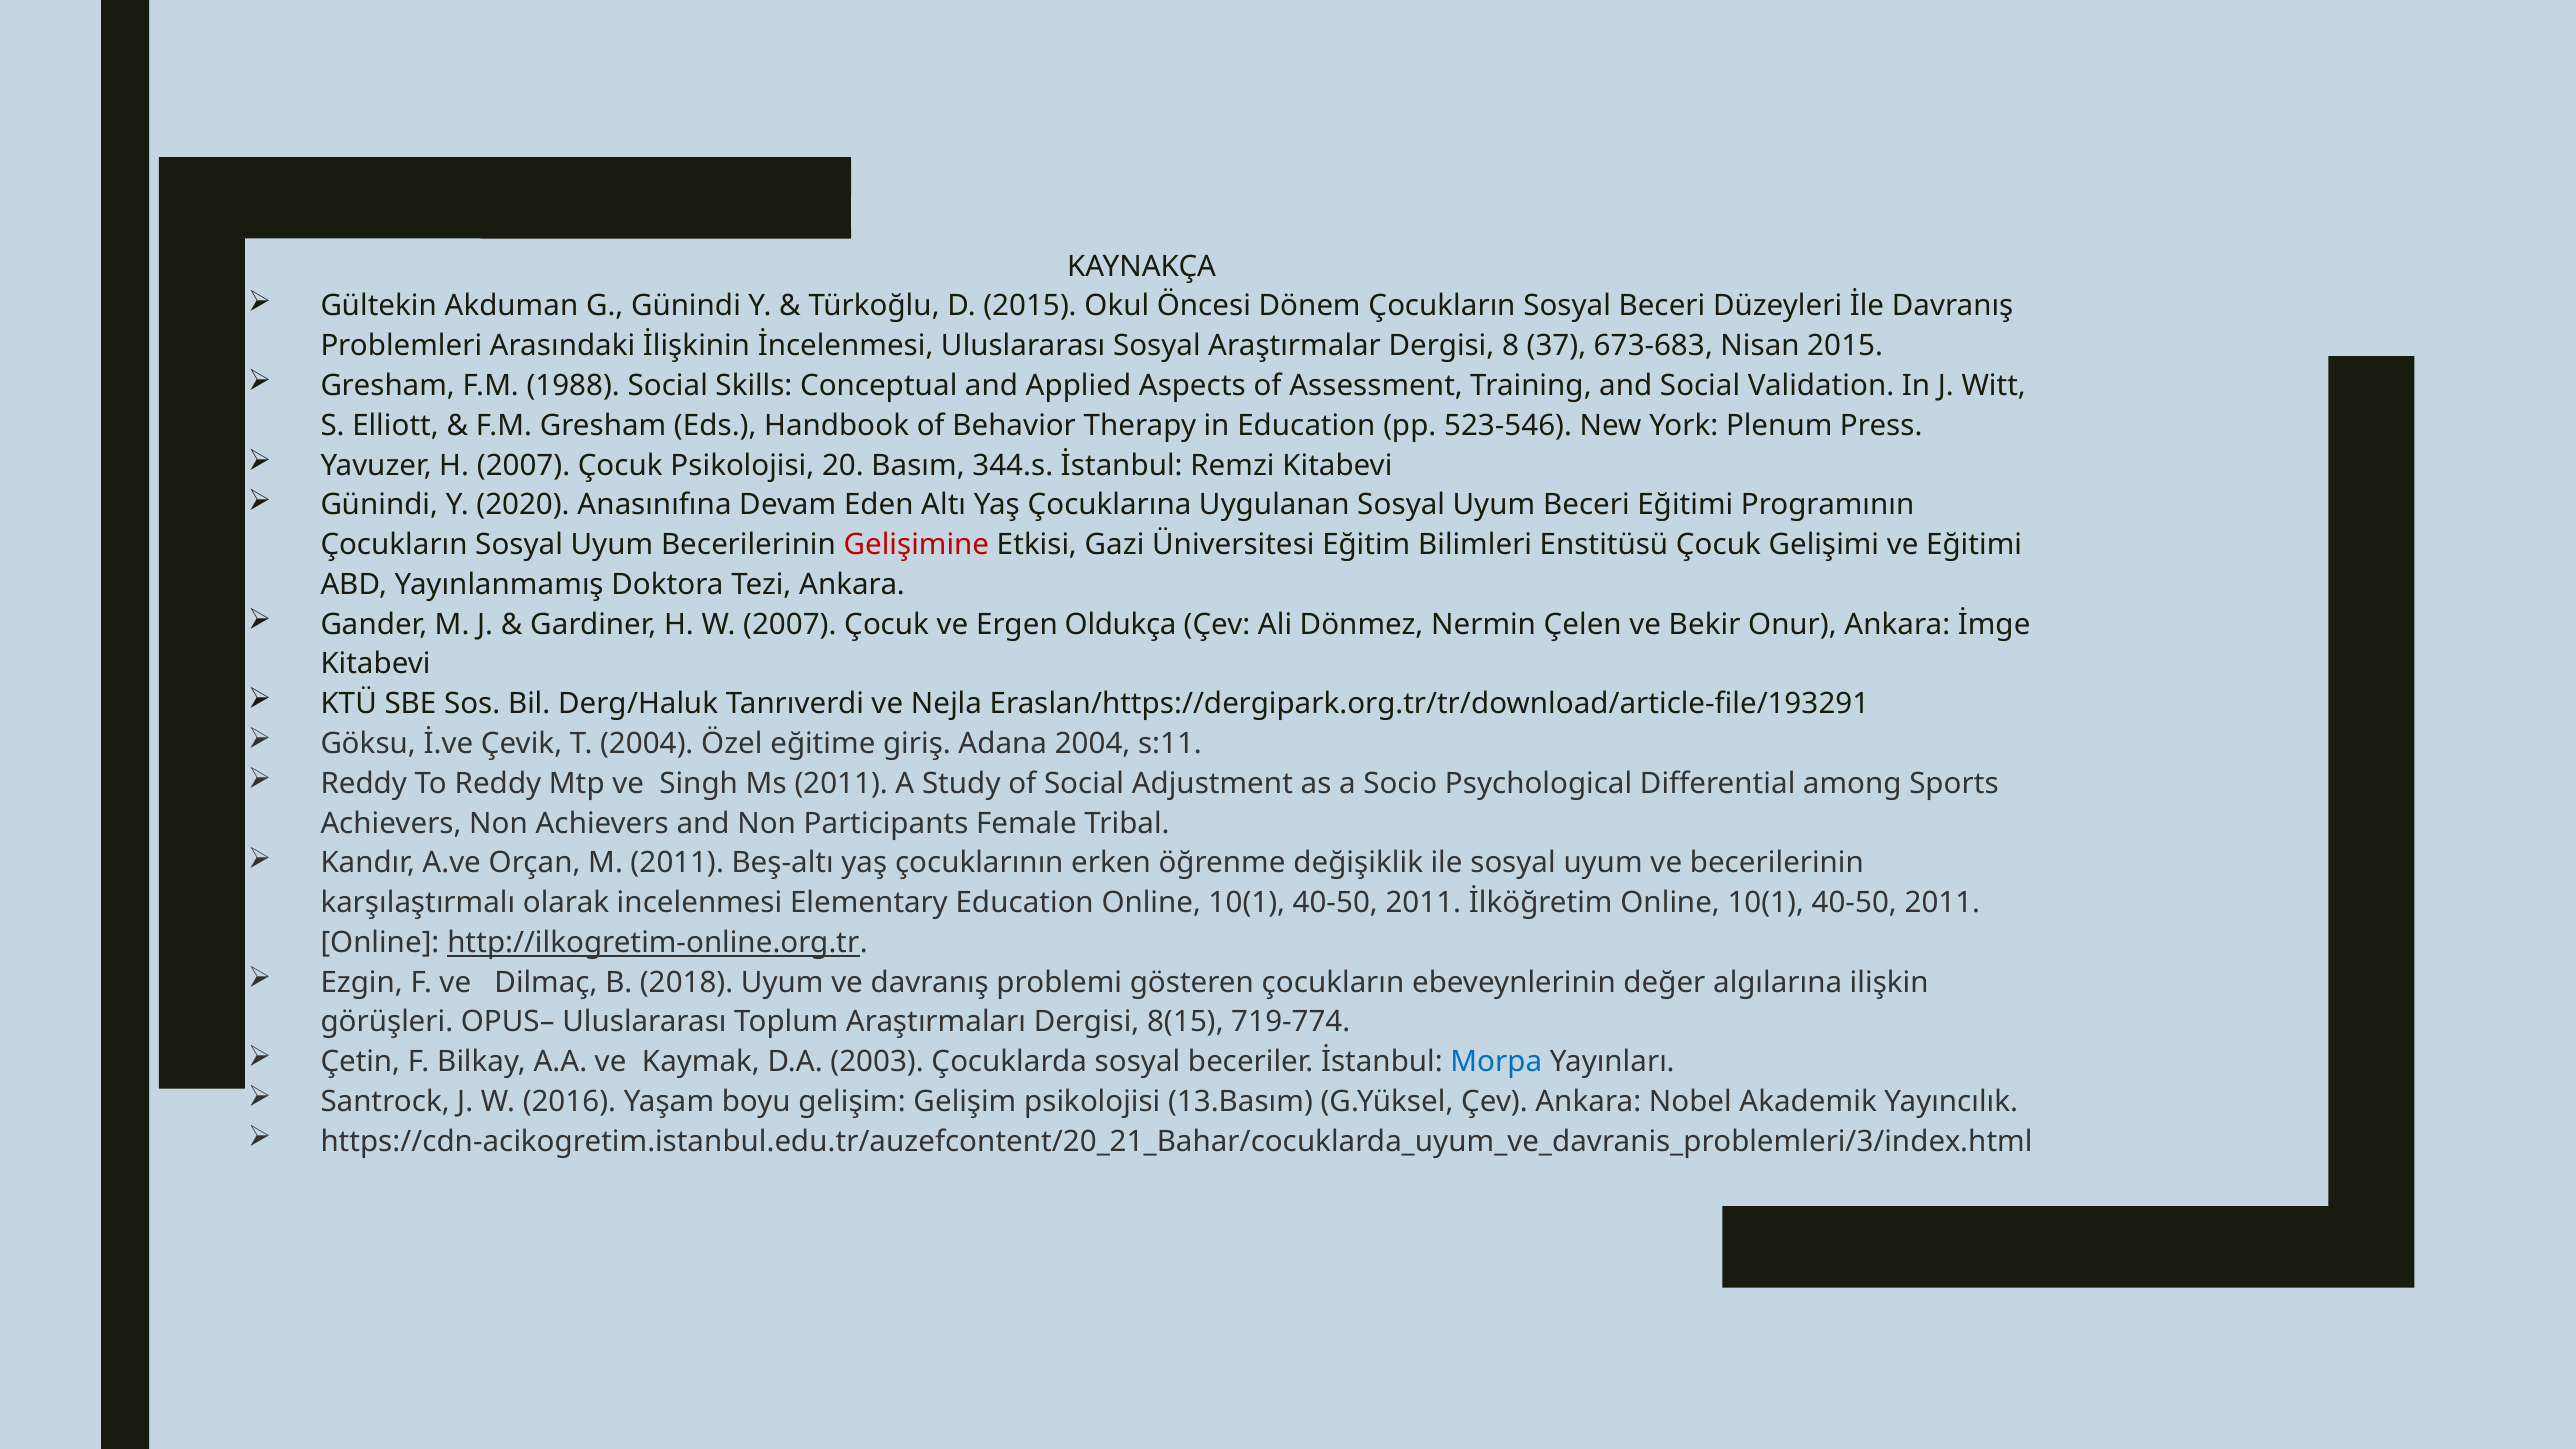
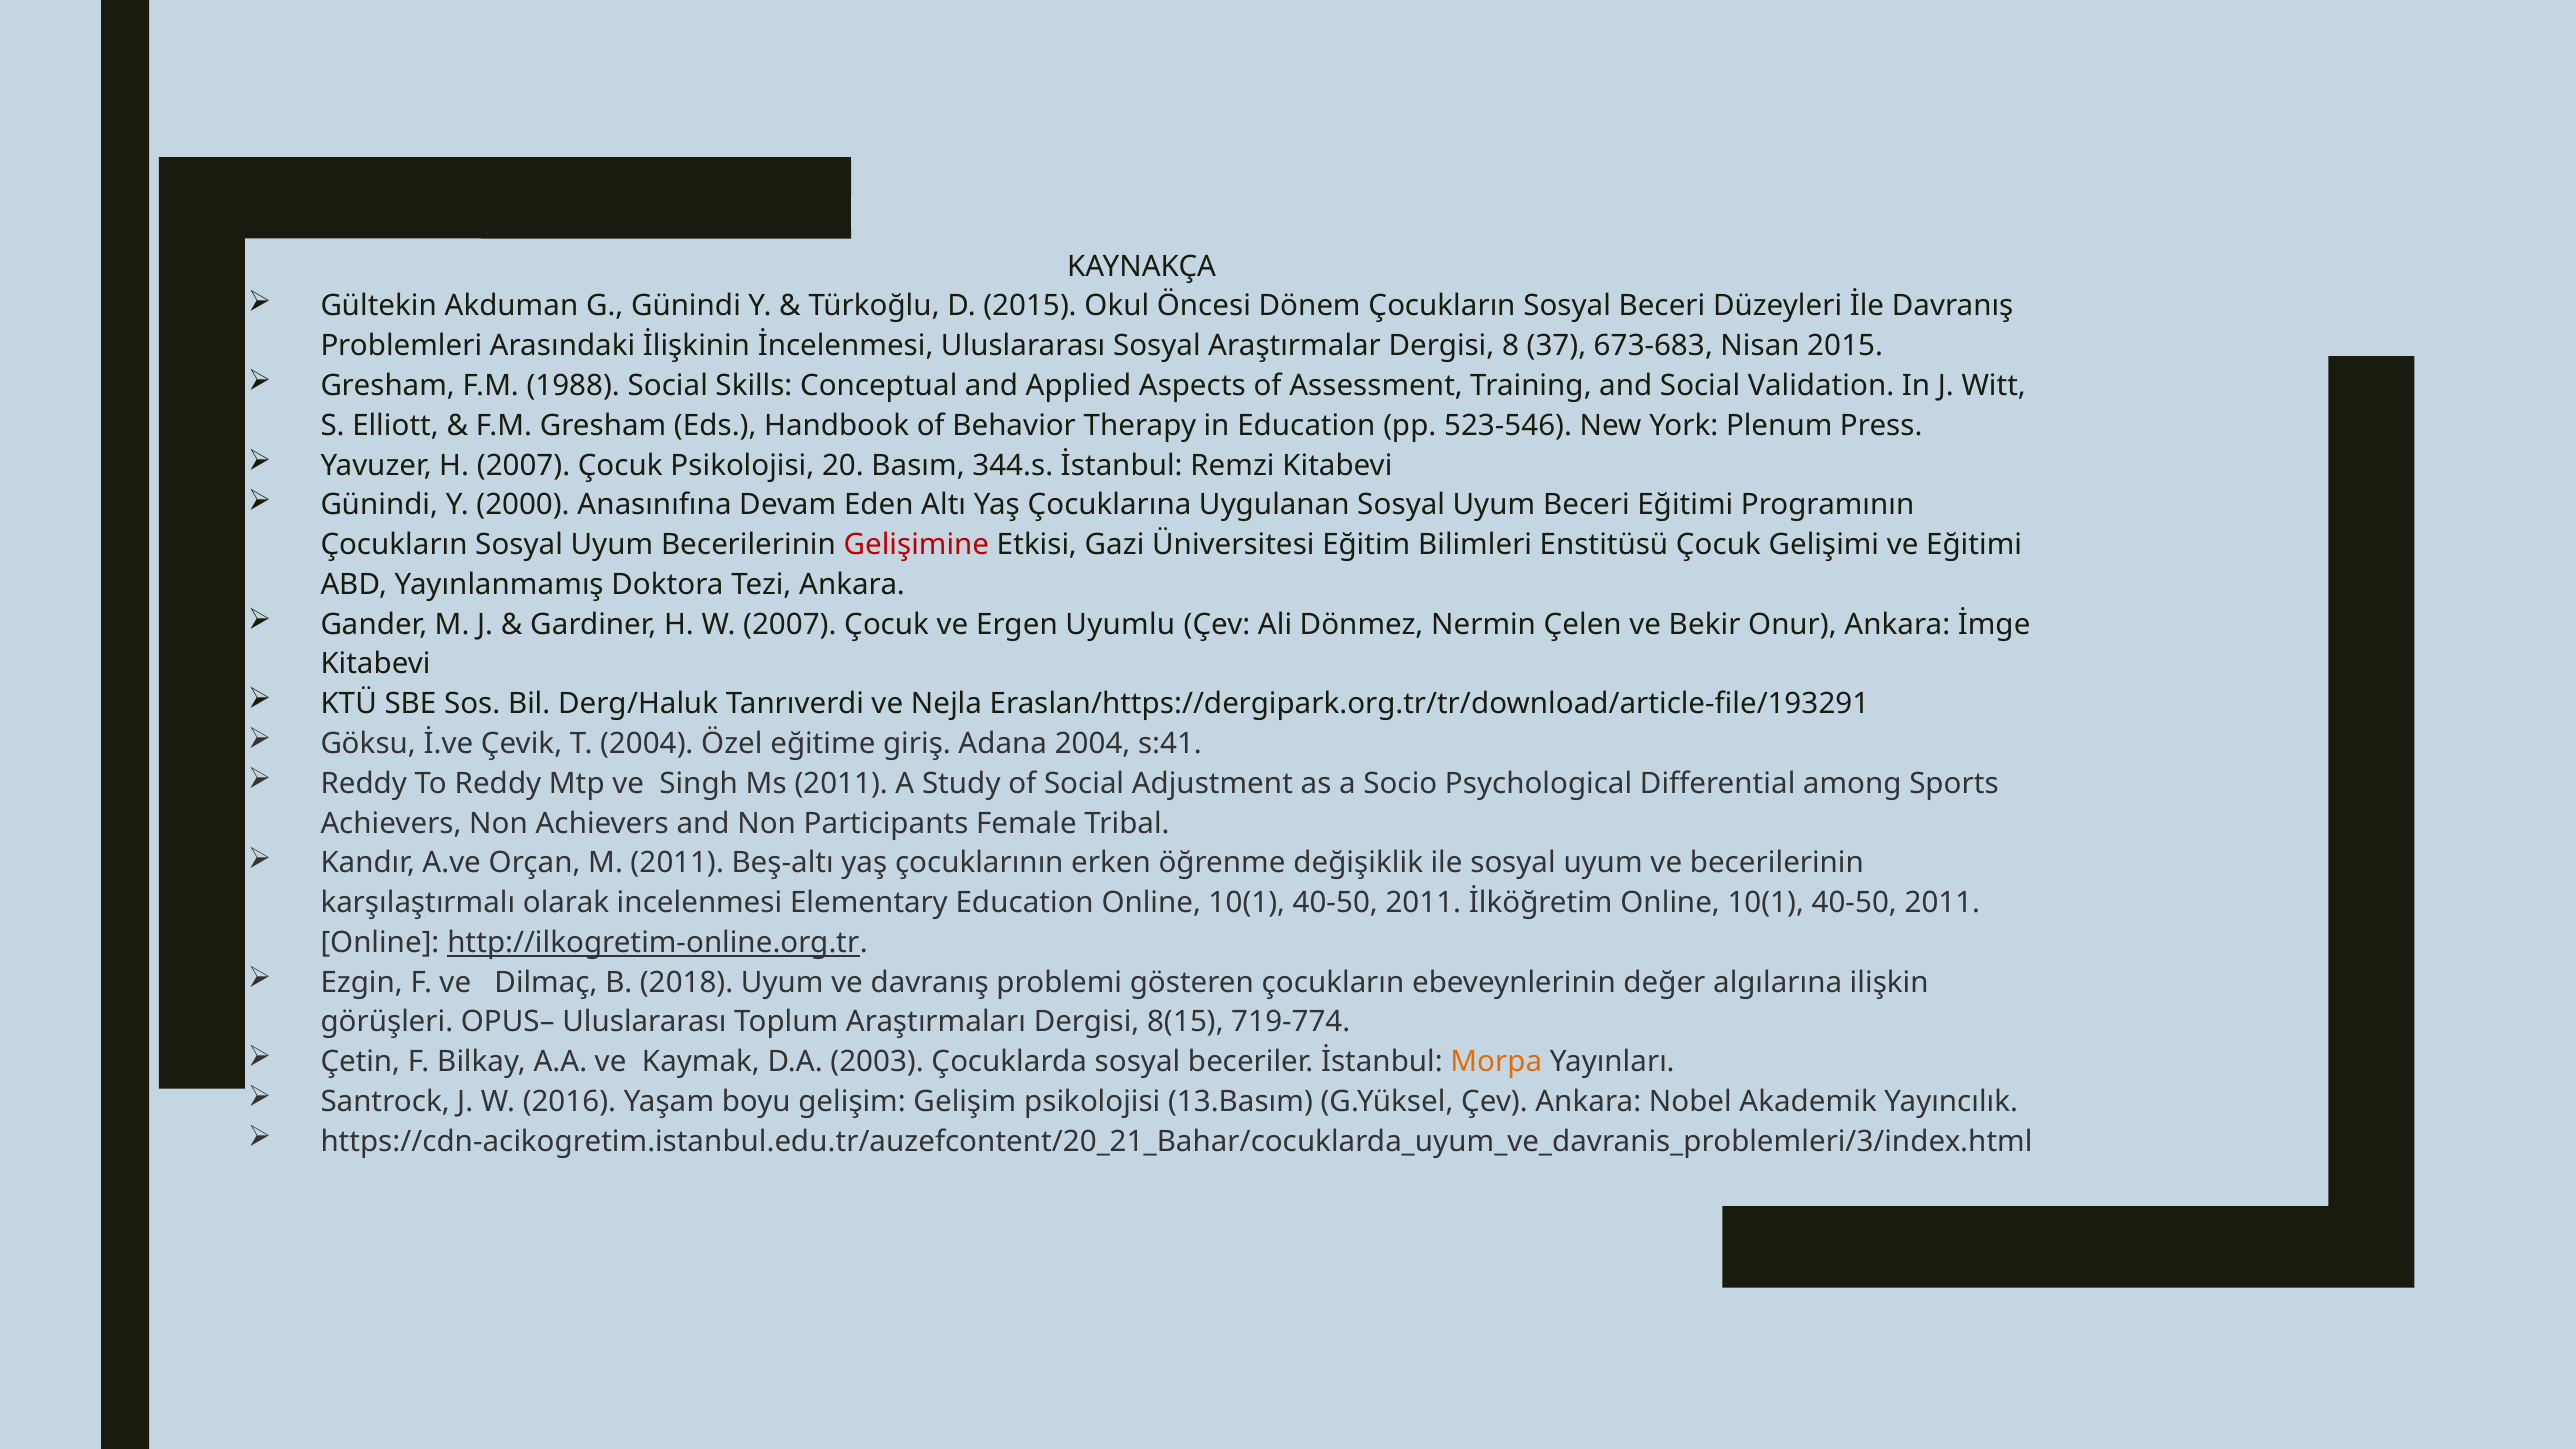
2020: 2020 -> 2000
Oldukça: Oldukça -> Uyumlu
s:11: s:11 -> s:41
Morpa colour: blue -> orange
